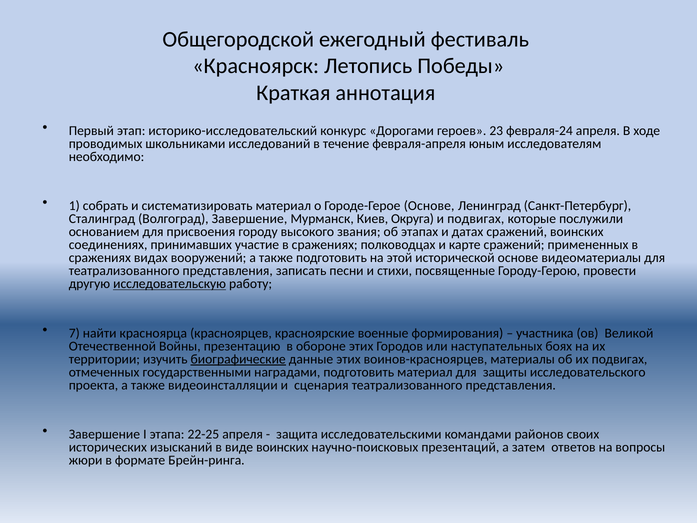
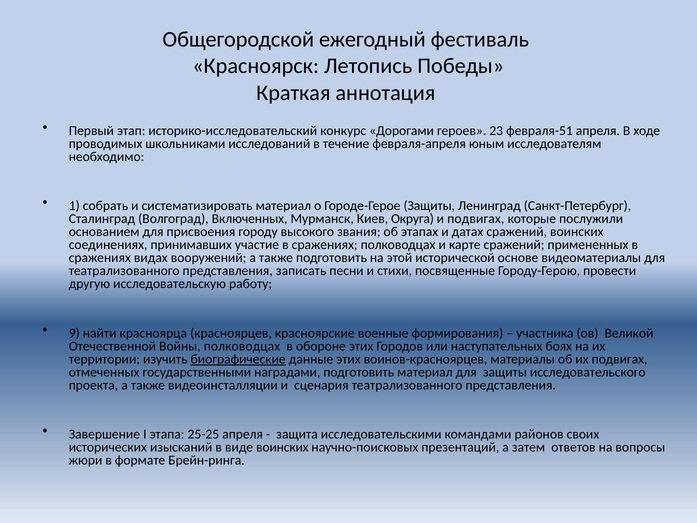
февраля-24: февраля-24 -> февраля-51
Городе-Герое Основе: Основе -> Защиты
Волгоград Завершение: Завершение -> Включенных
исследовательскую underline: present -> none
7: 7 -> 9
Войны презентацию: презентацию -> полководцах
22-25: 22-25 -> 25-25
